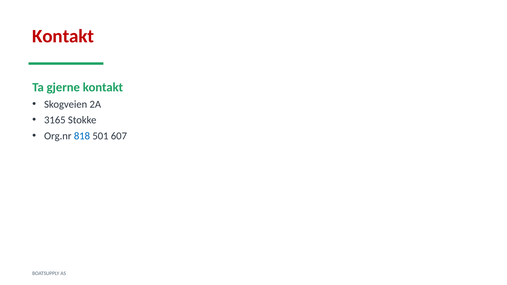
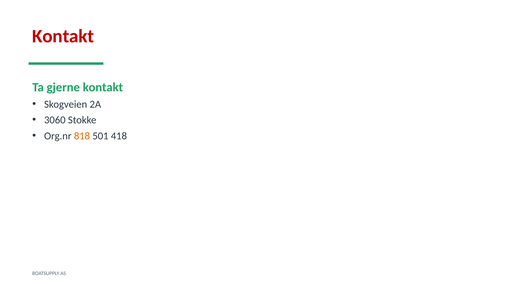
3165: 3165 -> 3060
818 colour: blue -> orange
607: 607 -> 418
